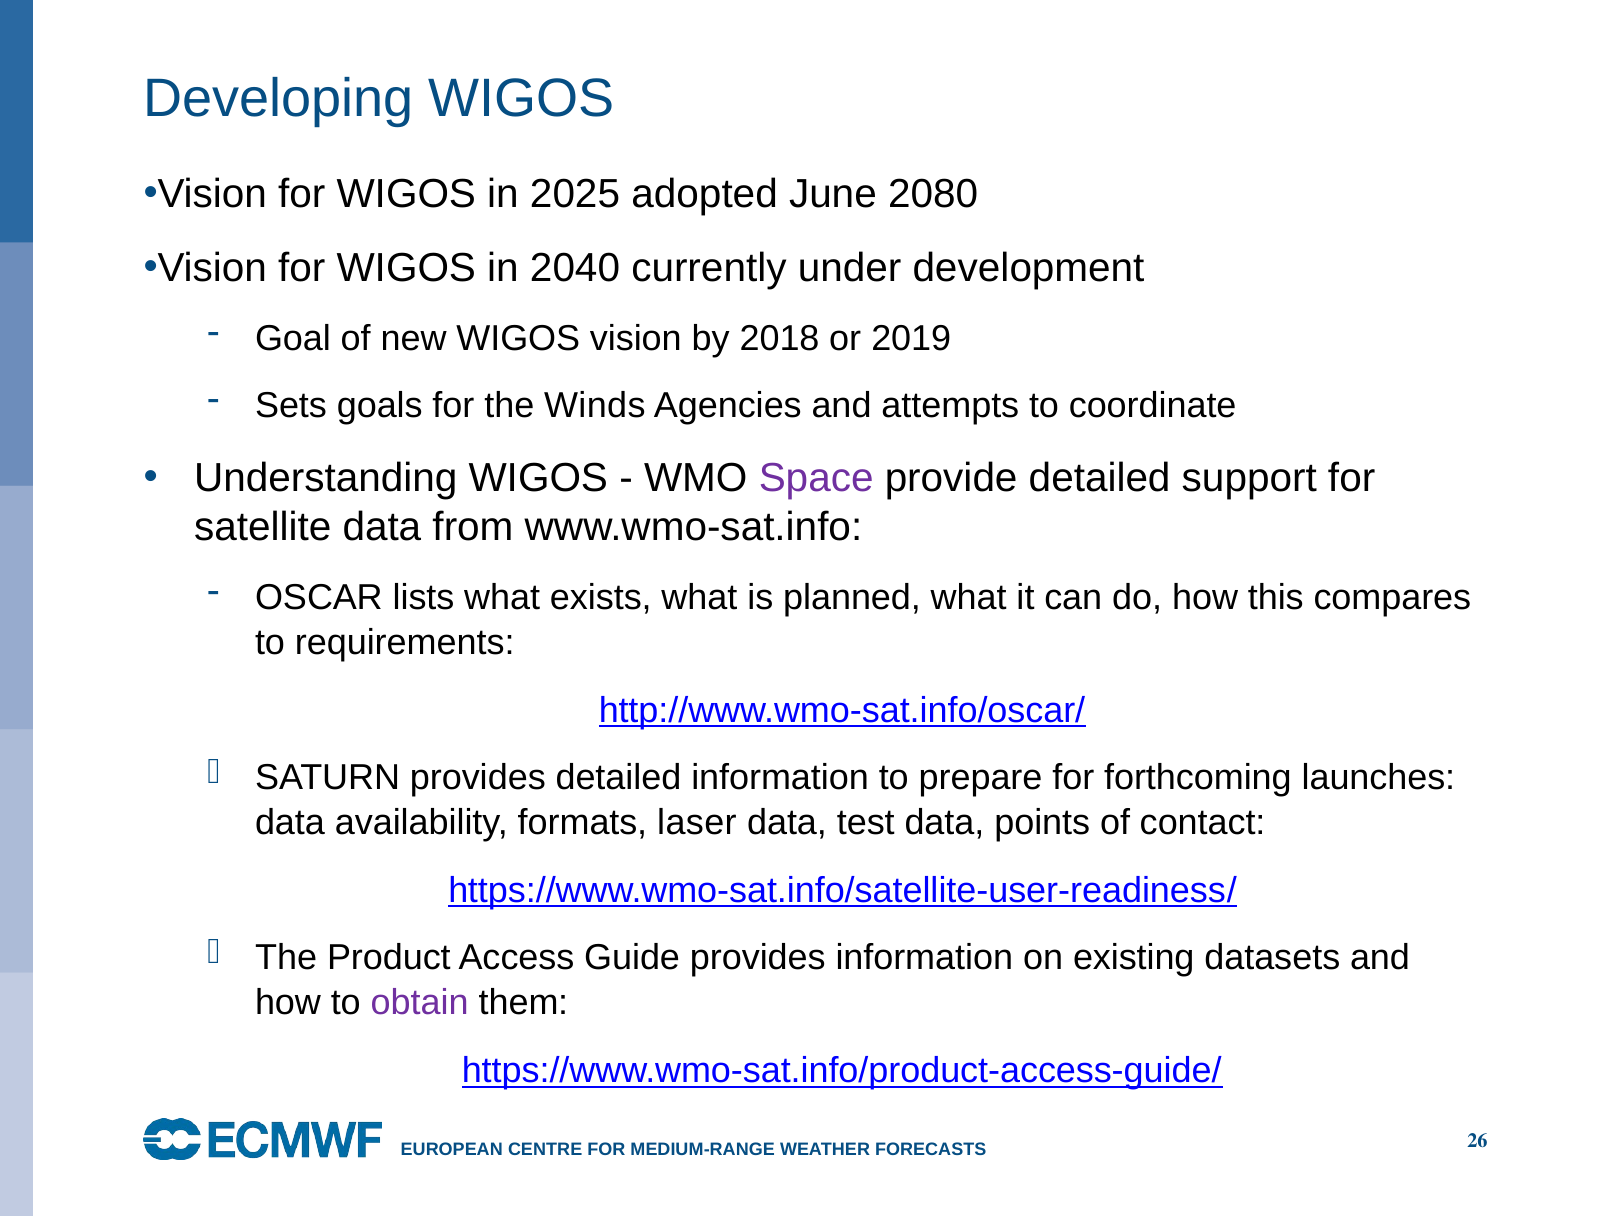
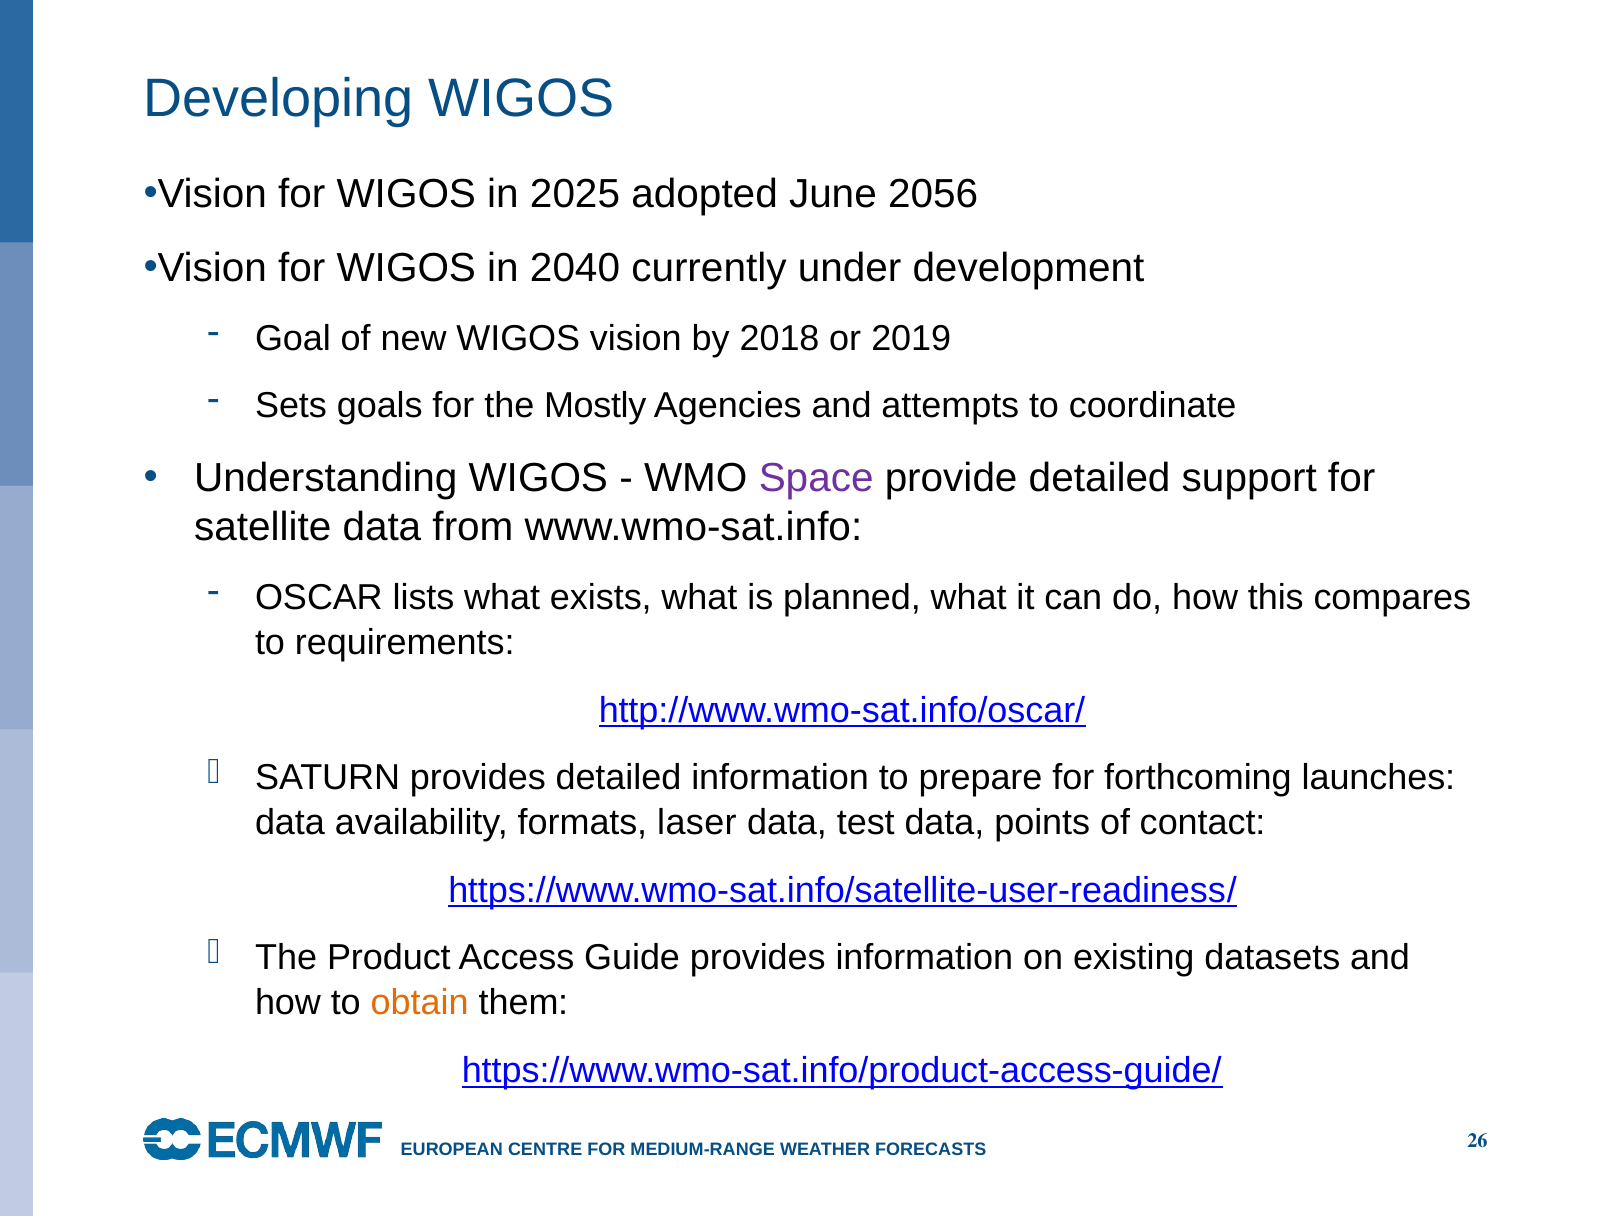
2080: 2080 -> 2056
Winds: Winds -> Mostly
obtain colour: purple -> orange
